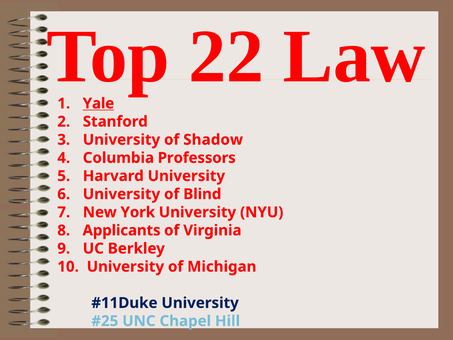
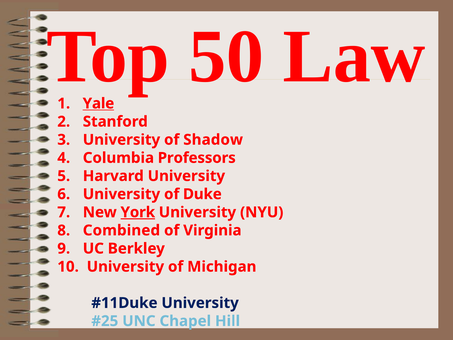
22: 22 -> 50
Blind: Blind -> Duke
York underline: none -> present
Applicants: Applicants -> Combined
